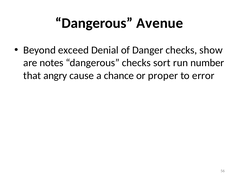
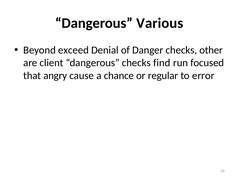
Avenue: Avenue -> Various
show: show -> other
notes: notes -> client
sort: sort -> find
number: number -> focused
proper: proper -> regular
